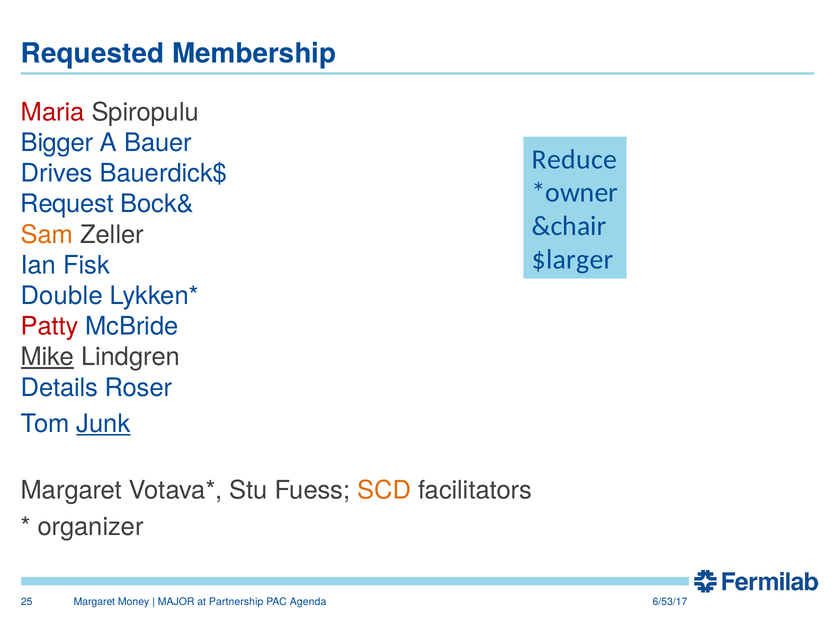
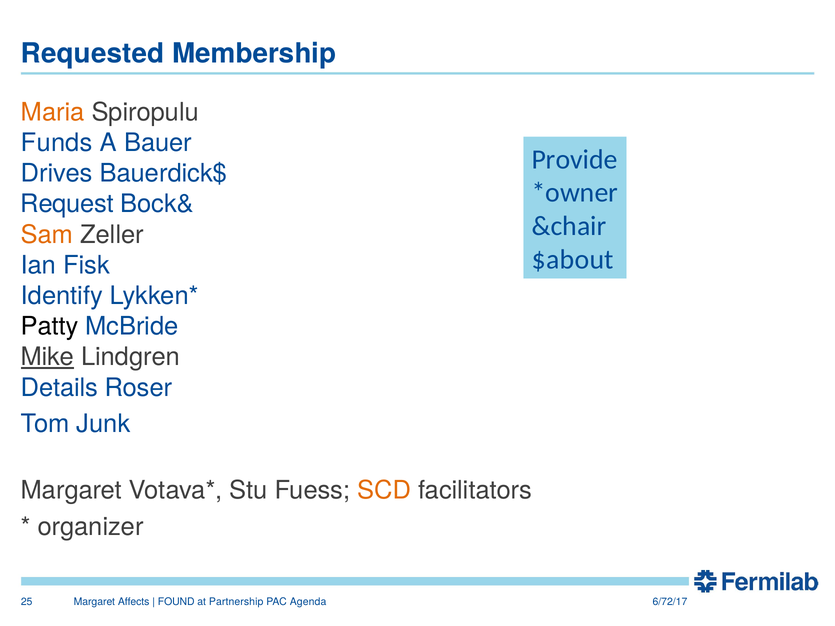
Maria colour: red -> orange
Bigger: Bigger -> Funds
Reduce: Reduce -> Provide
$larger: $larger -> $about
Double: Double -> Identify
Patty colour: red -> black
Junk underline: present -> none
Money: Money -> Affects
MAJOR: MAJOR -> FOUND
6/53/17: 6/53/17 -> 6/72/17
